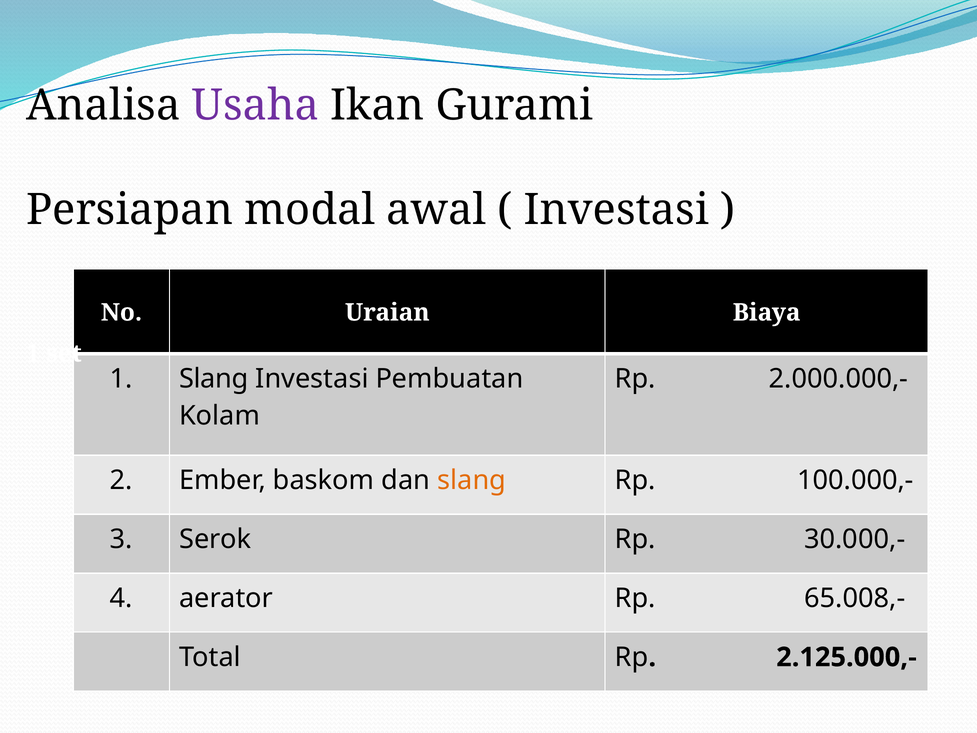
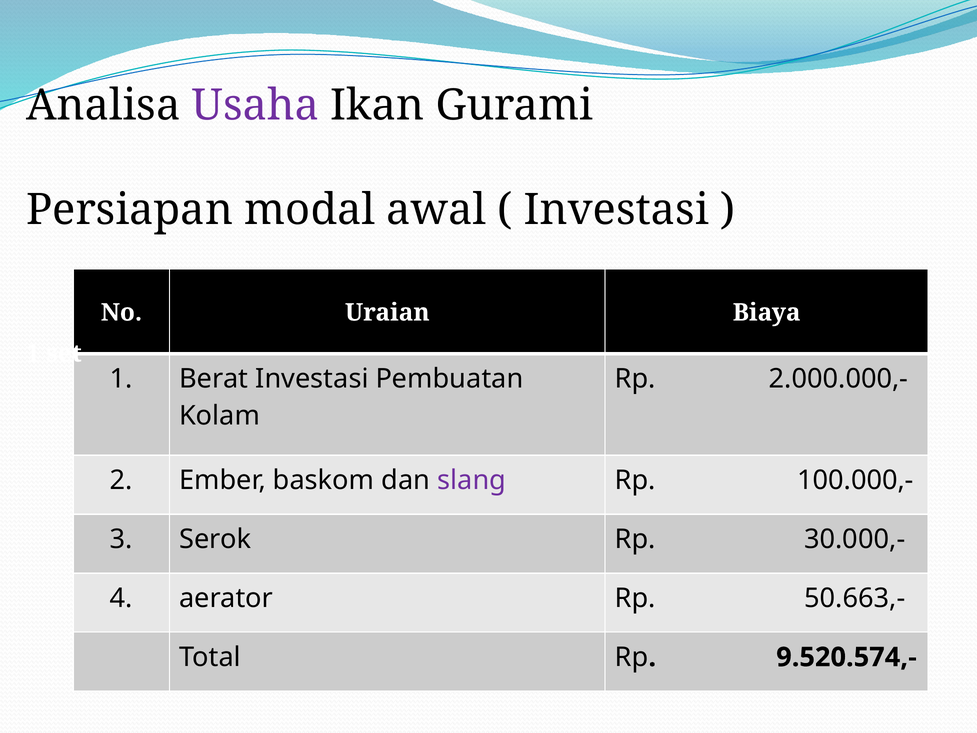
1 Slang: Slang -> Berat
slang at (472, 480) colour: orange -> purple
65.008,-: 65.008,- -> 50.663,-
2.125.000,-: 2.125.000,- -> 9.520.574,-
